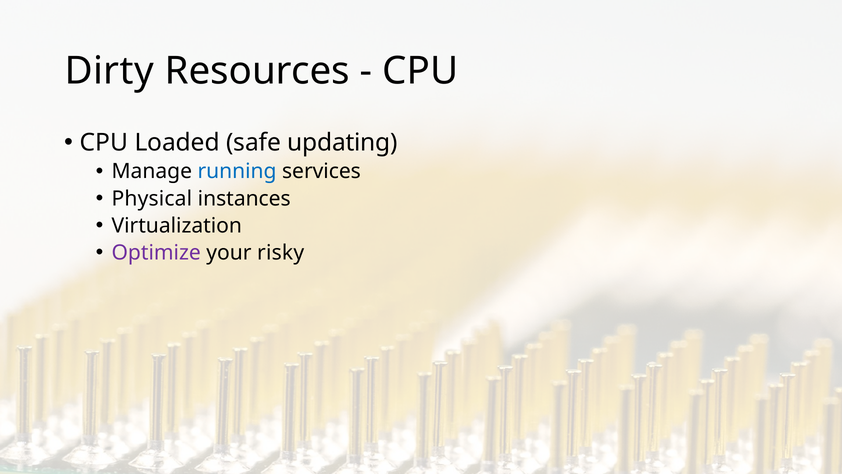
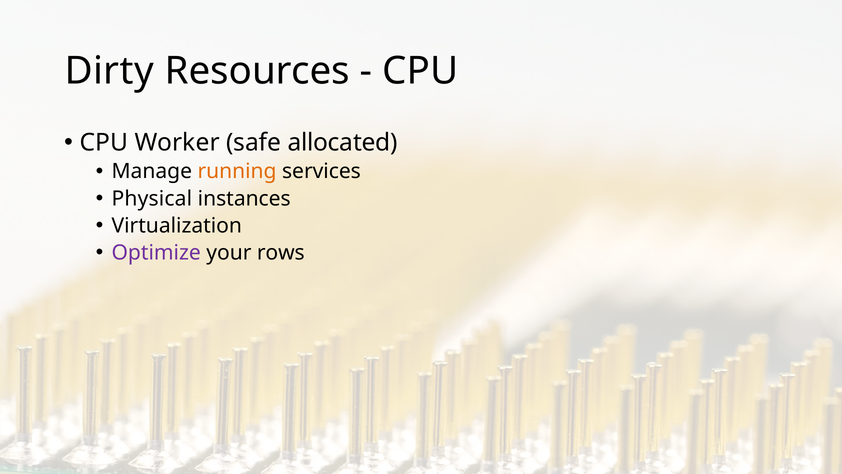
Loaded: Loaded -> Worker
updating: updating -> allocated
running colour: blue -> orange
risky: risky -> rows
